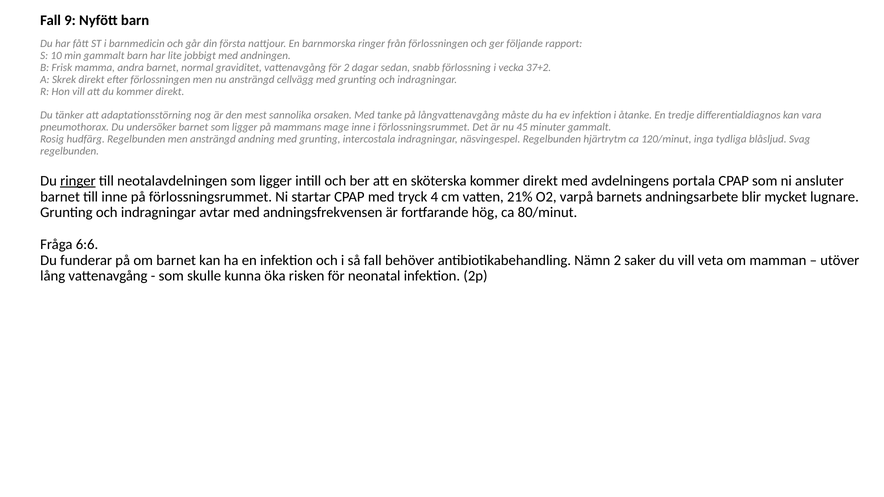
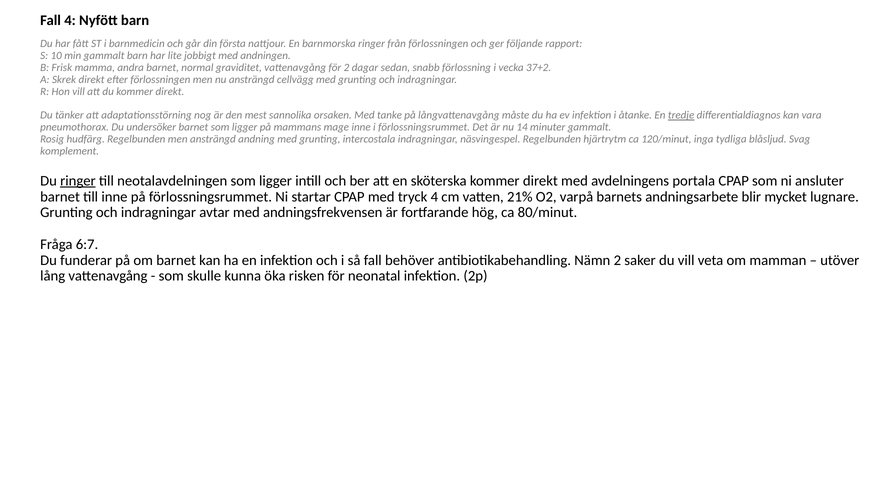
Fall 9: 9 -> 4
tredje underline: none -> present
45: 45 -> 14
regelbunden at (70, 151): regelbunden -> komplement
6:6: 6:6 -> 6:7
